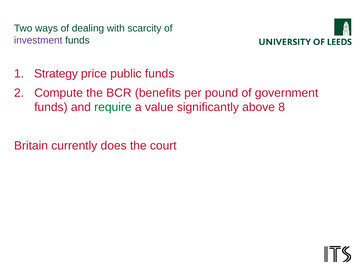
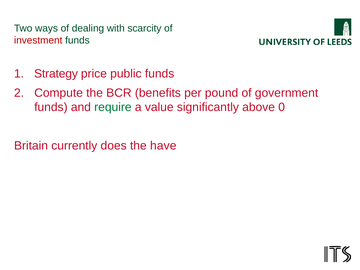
investment colour: purple -> red
8: 8 -> 0
court: court -> have
